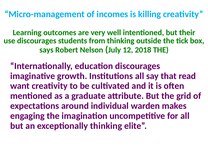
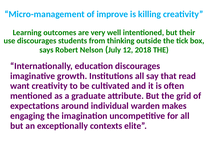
incomes: incomes -> improve
exceptionally thinking: thinking -> contexts
